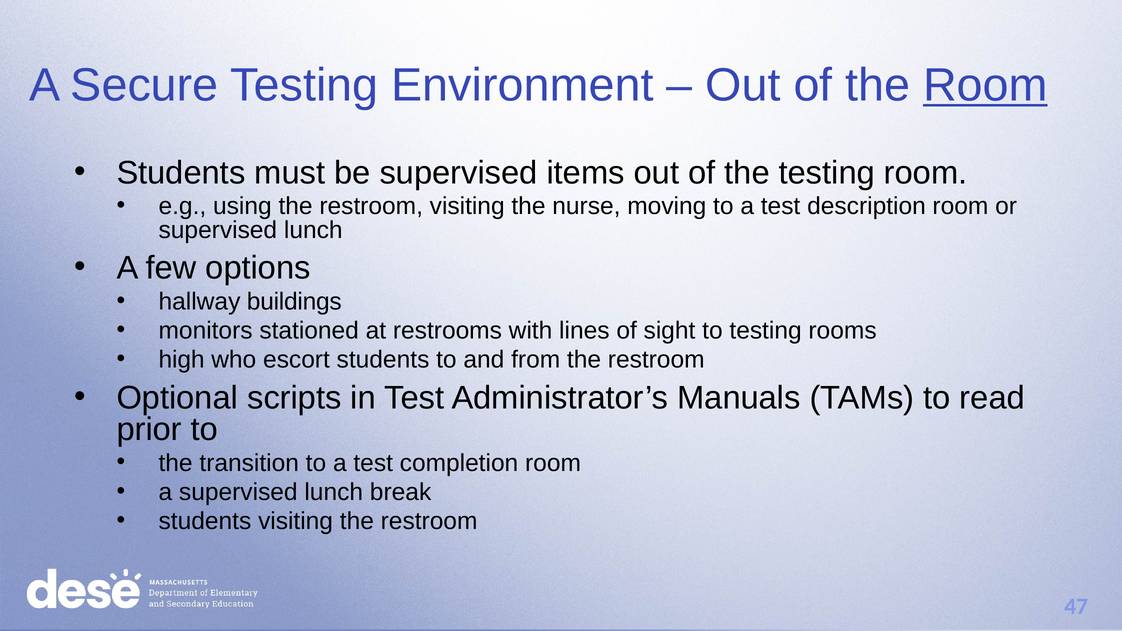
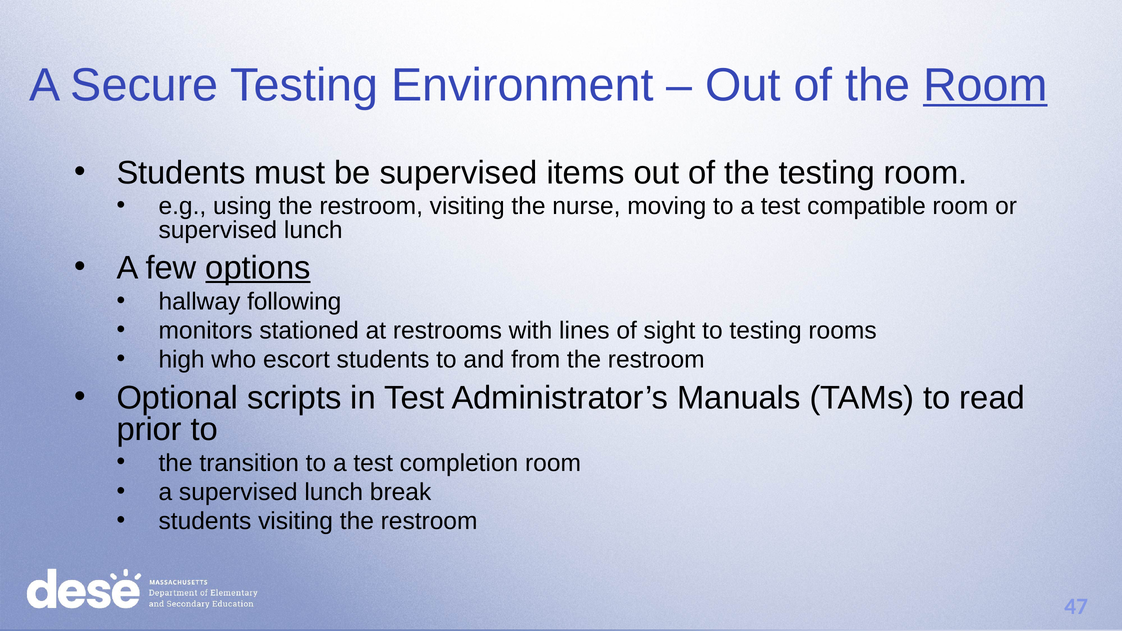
description: description -> compatible
options underline: none -> present
buildings: buildings -> following
